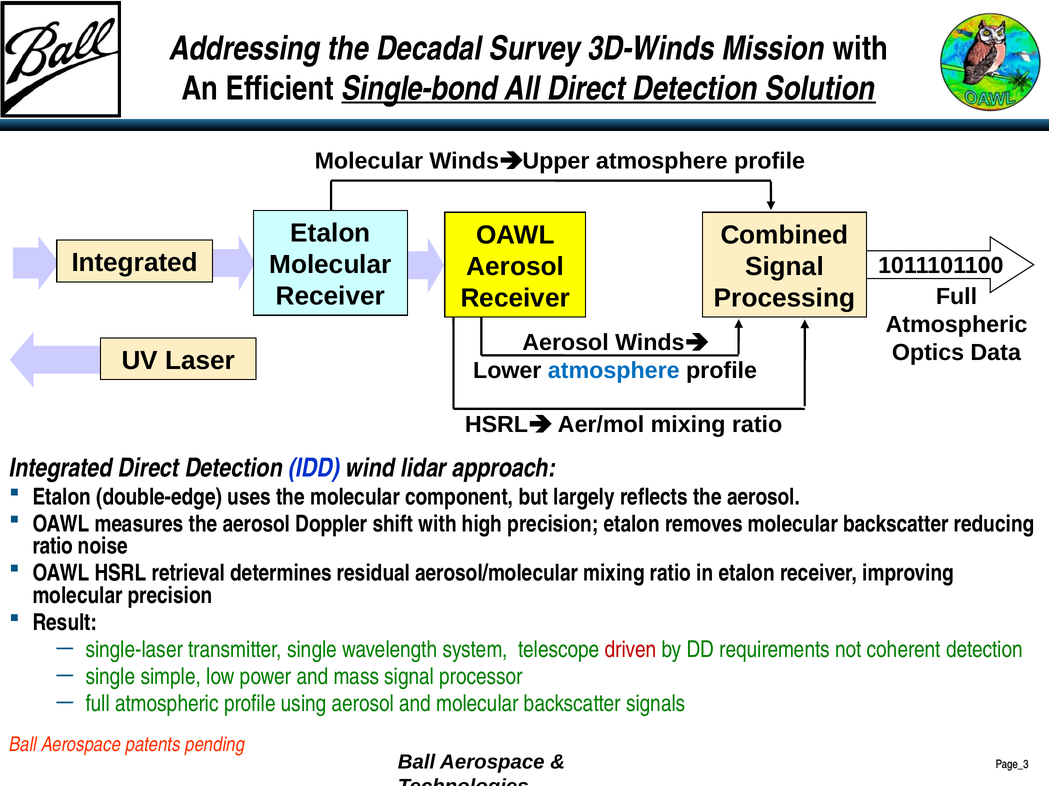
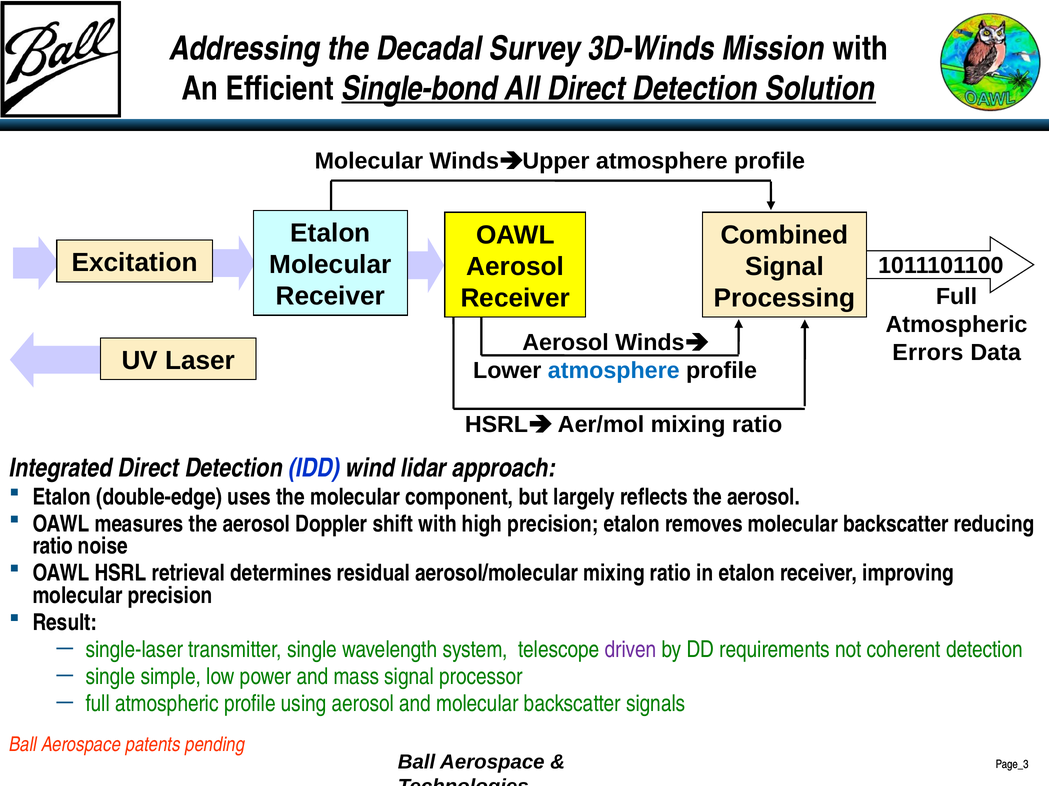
Integrated at (135, 263): Integrated -> Excitation
Optics: Optics -> Errors
driven colour: red -> purple
